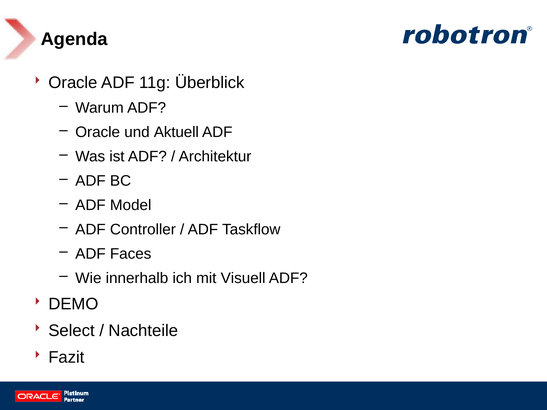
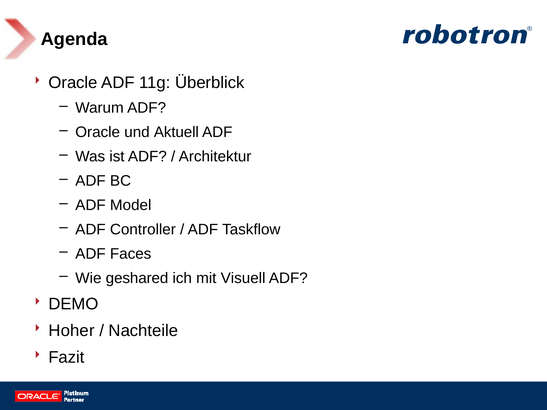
innerhalb: innerhalb -> geshared
Select: Select -> Hoher
